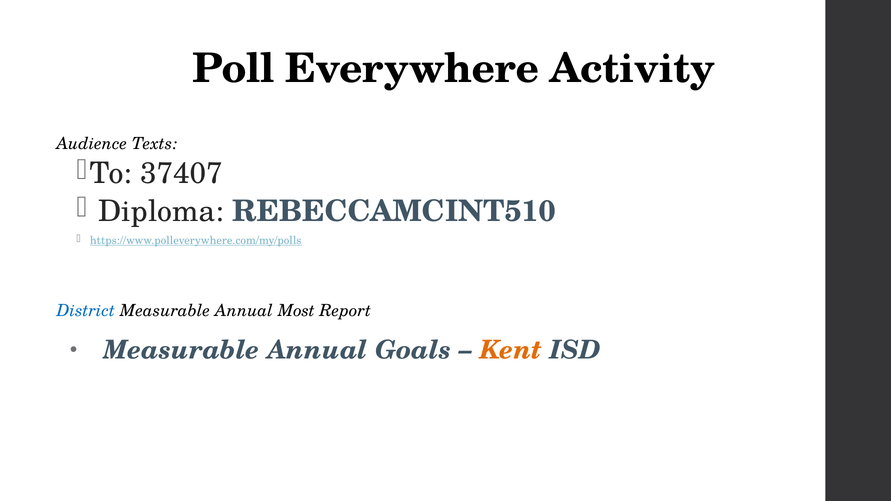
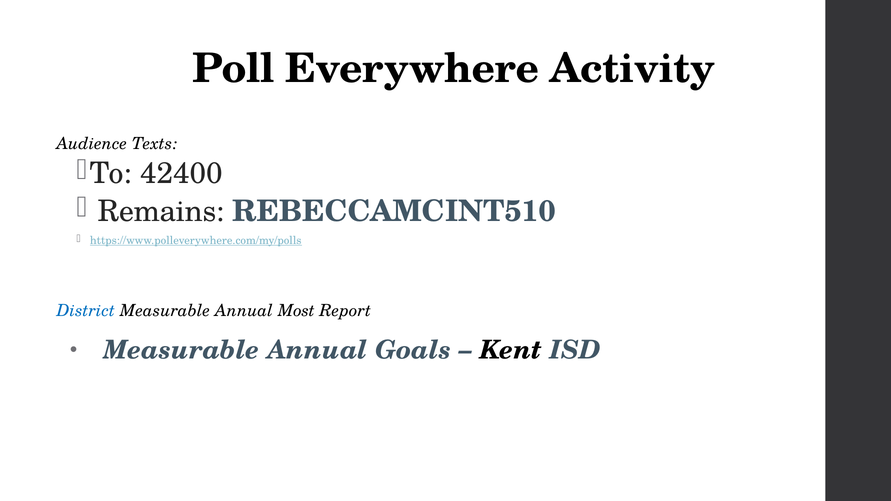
37407: 37407 -> 42400
Diploma: Diploma -> Remains
Kent colour: orange -> black
